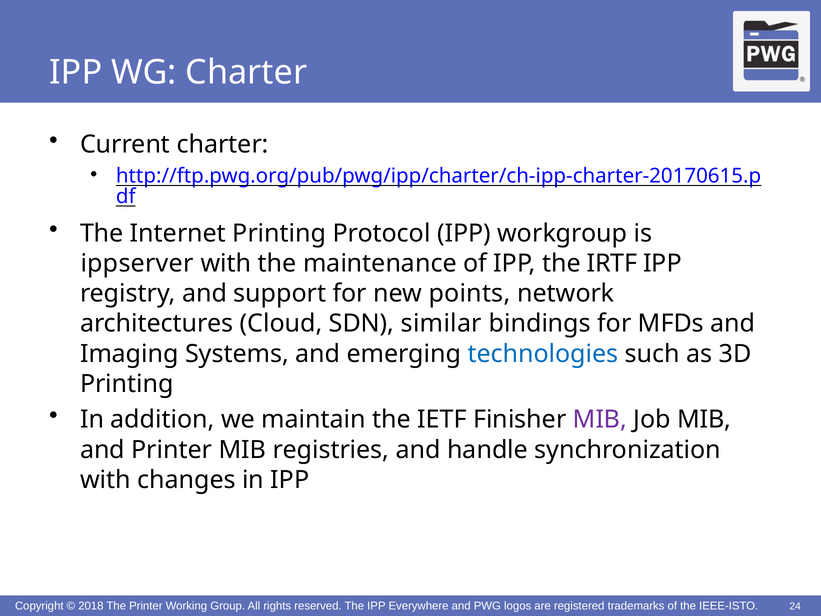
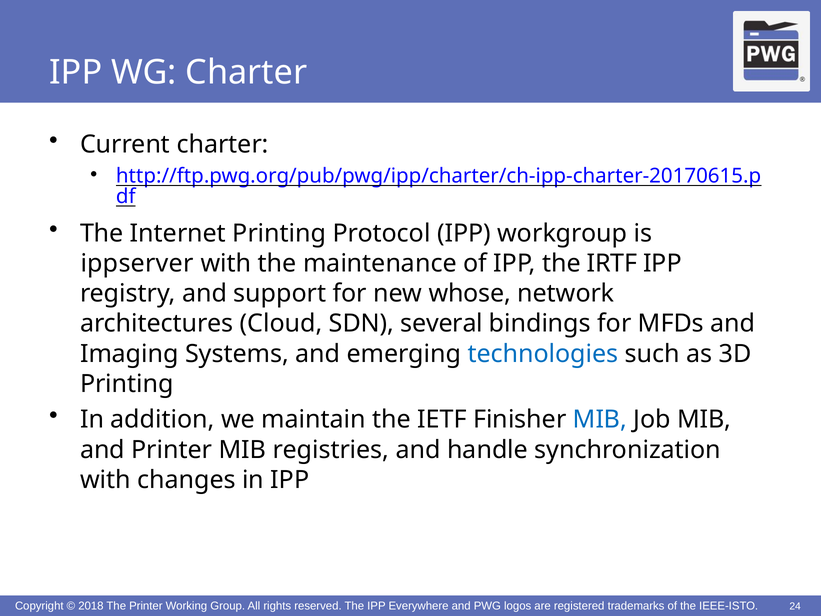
points: points -> whose
similar: similar -> several
MIB at (600, 420) colour: purple -> blue
